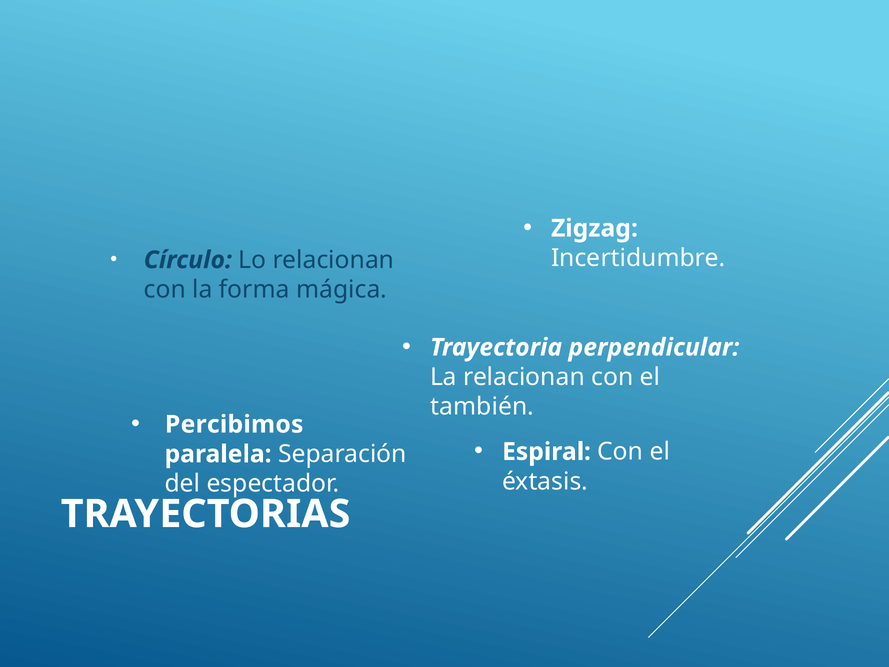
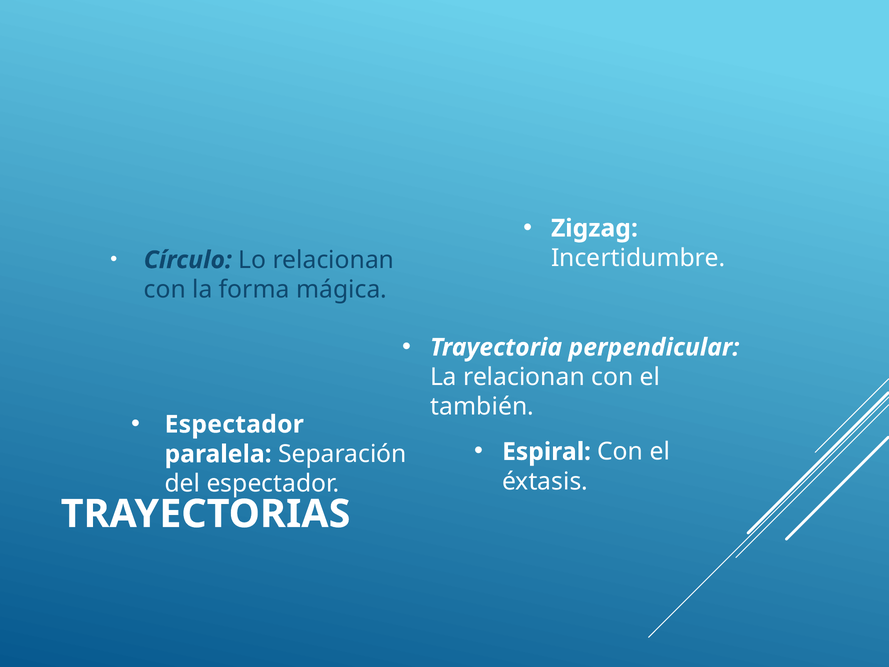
Percibimos at (234, 424): Percibimos -> Espectador
